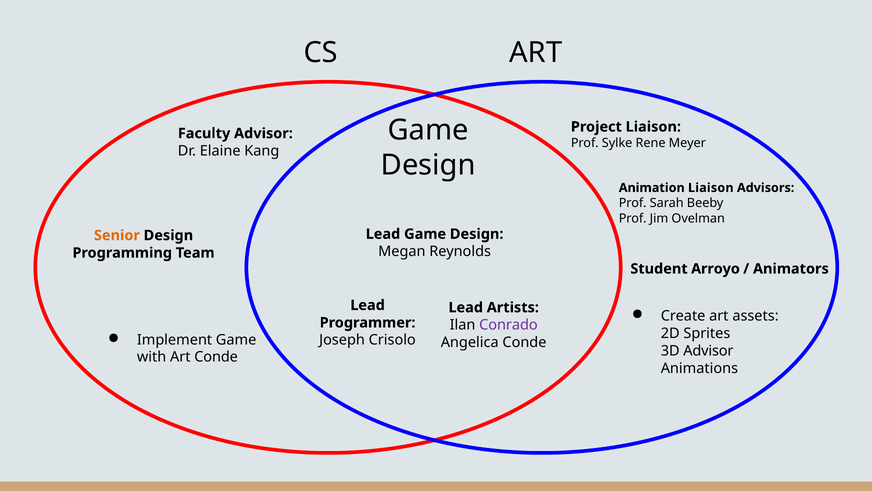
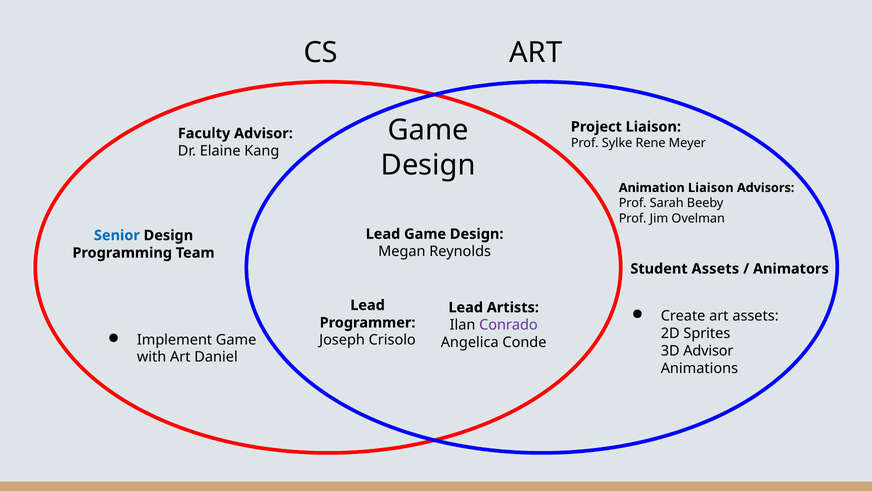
Senior colour: orange -> blue
Student Arroyo: Arroyo -> Assets
Art Conde: Conde -> Daniel
